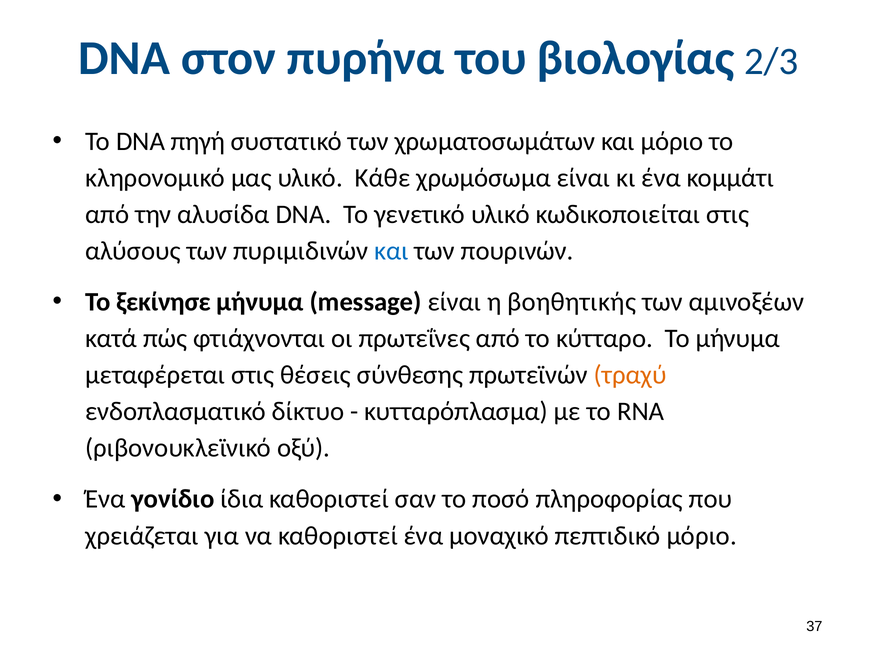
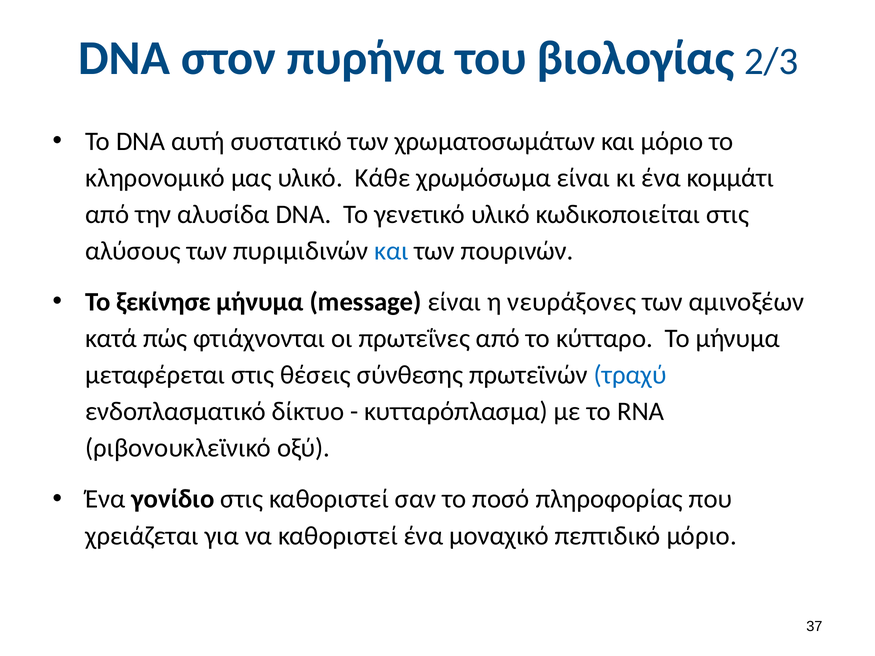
πηγή: πηγή -> αυτή
βοηθητικής: βοηθητικής -> νευράξονες
τραχύ colour: orange -> blue
γονίδιο ίδια: ίδια -> στις
